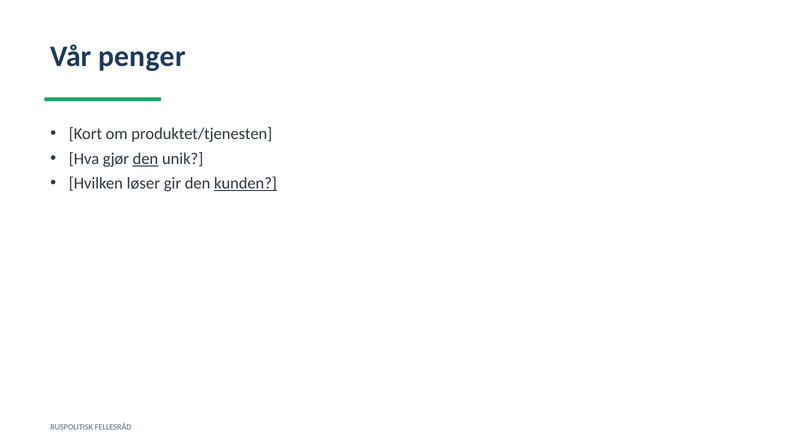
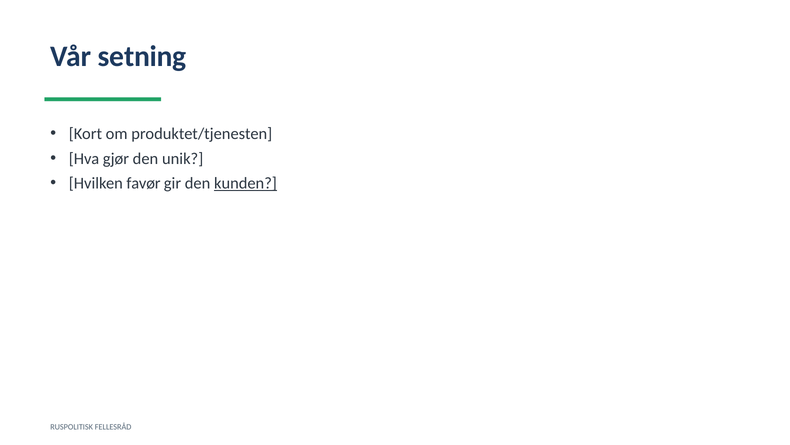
penger: penger -> setning
den at (145, 159) underline: present -> none
løser: løser -> favør
